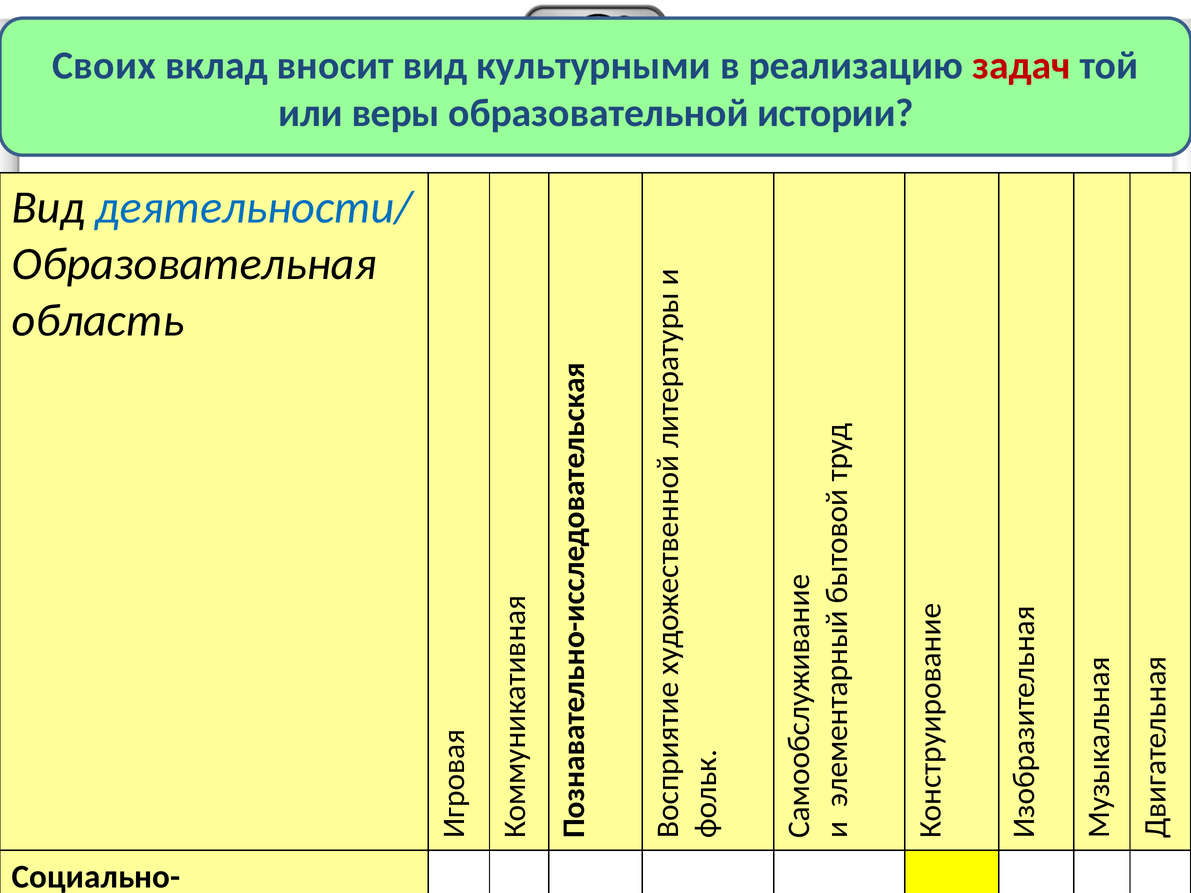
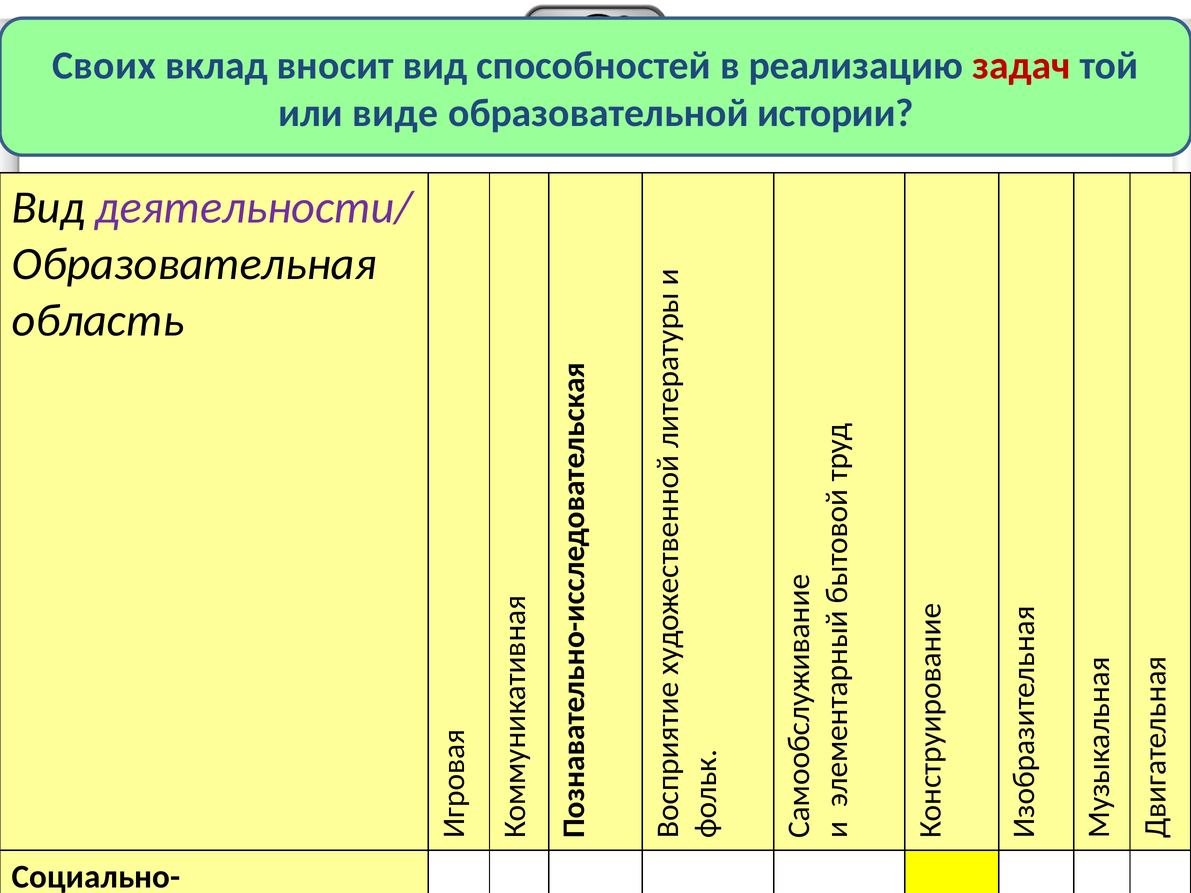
культурными: культурными -> способностей
веры: веры -> виде
деятельности/ colour: blue -> purple
